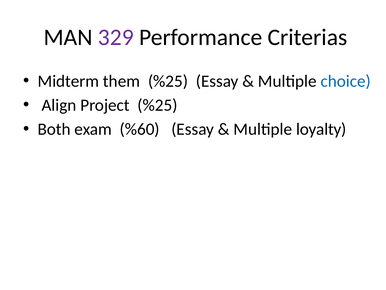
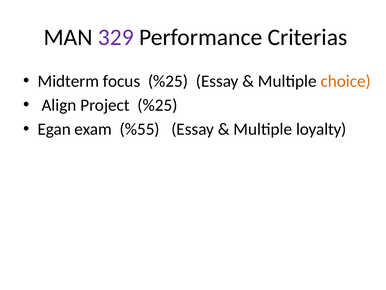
them: them -> focus
choice colour: blue -> orange
Both: Both -> Egan
%60: %60 -> %55
